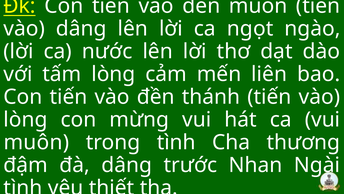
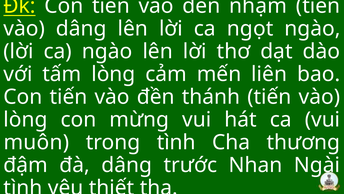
đền muôn: muôn -> nhậm
ca nước: nước -> ngào
